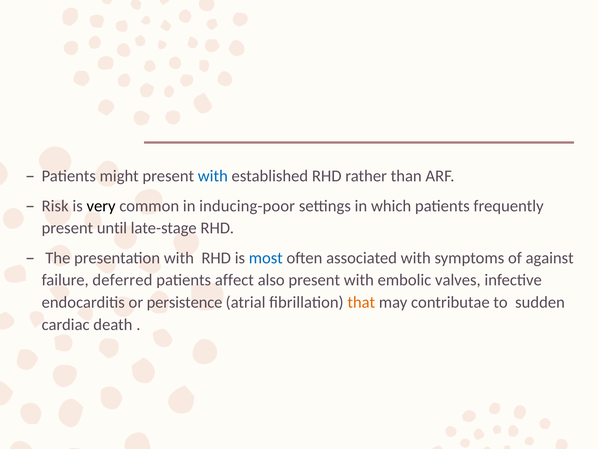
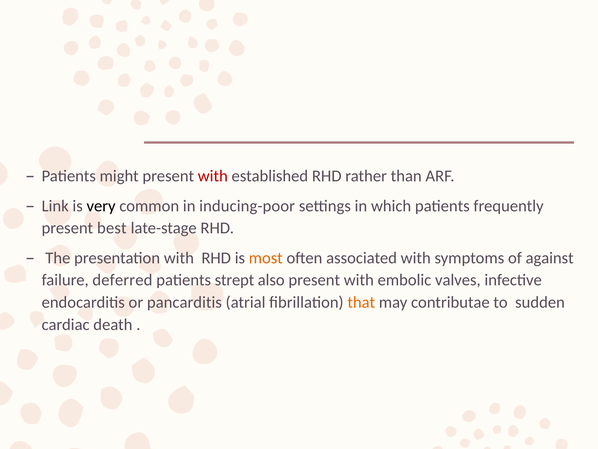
with at (213, 176) colour: blue -> red
Risk: Risk -> Link
until: until -> best
most colour: blue -> orange
affect: affect -> strept
persistence: persistence -> pancarditis
